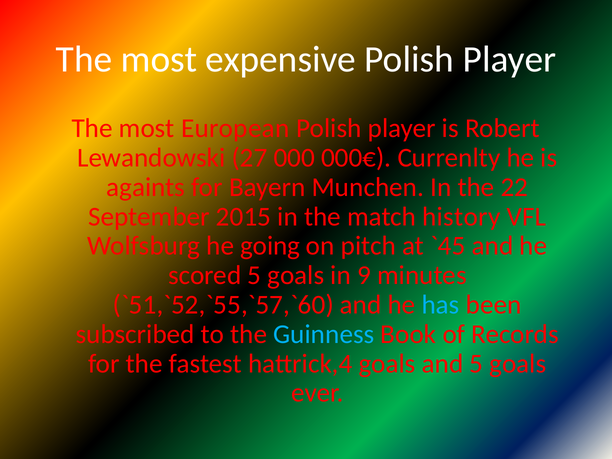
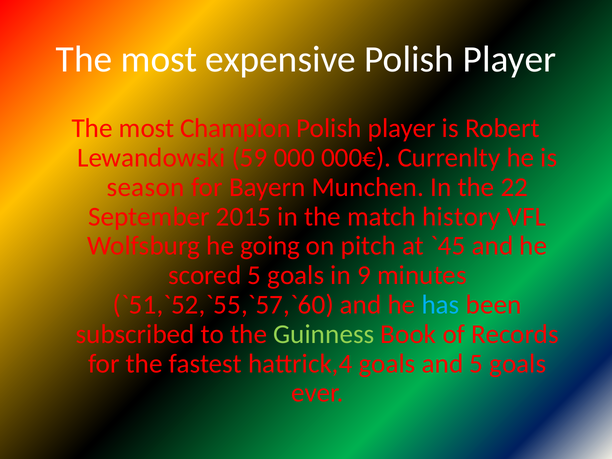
European: European -> Champion
27: 27 -> 59
againts: againts -> season
Guinness colour: light blue -> light green
